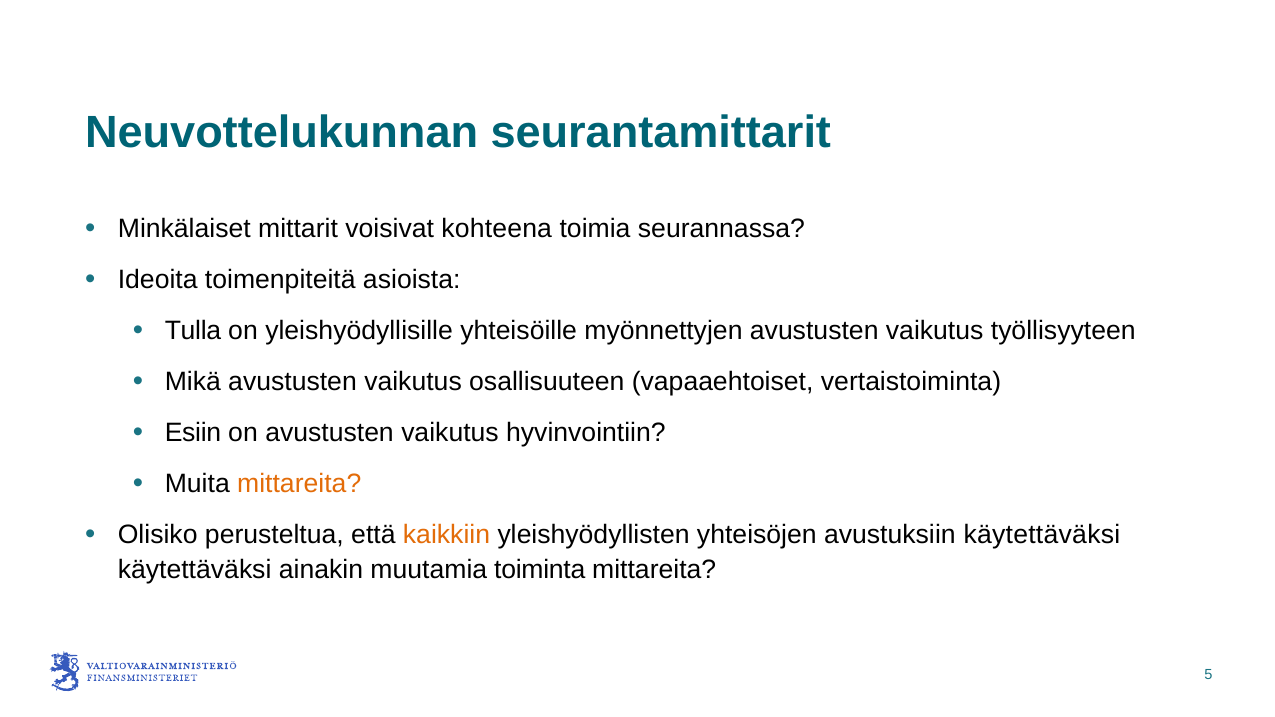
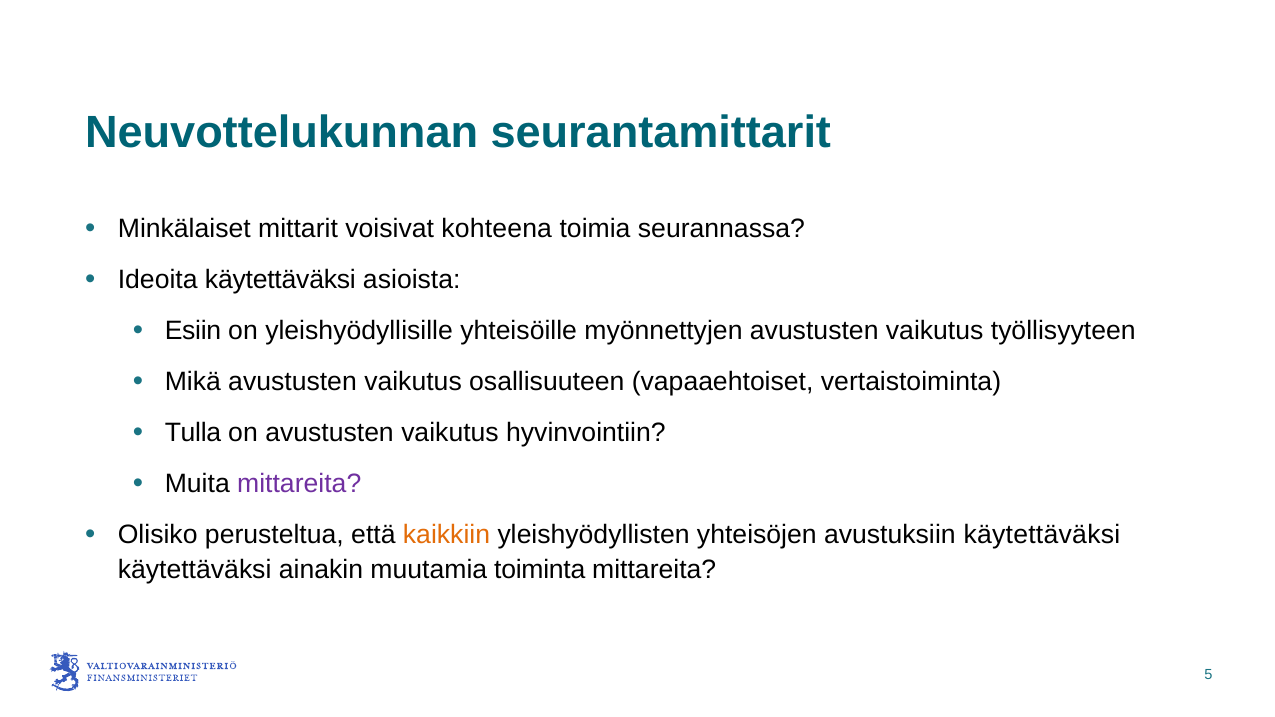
Ideoita toimenpiteitä: toimenpiteitä -> käytettäväksi
Tulla: Tulla -> Esiin
Esiin: Esiin -> Tulla
mittareita at (299, 484) colour: orange -> purple
